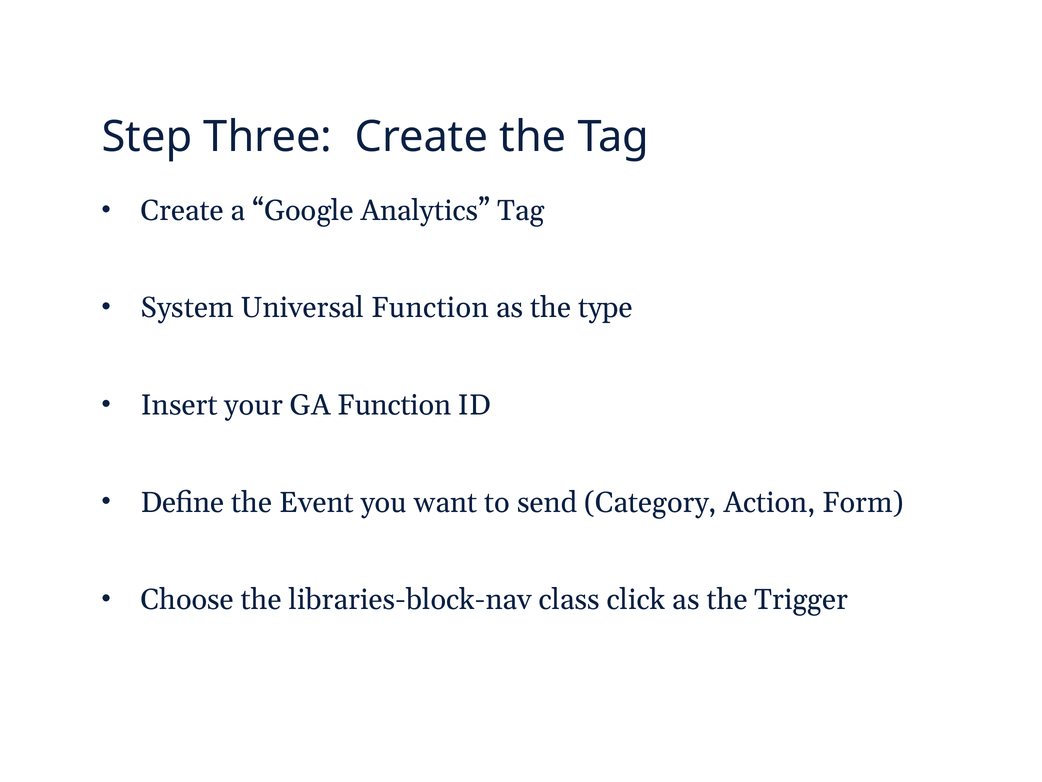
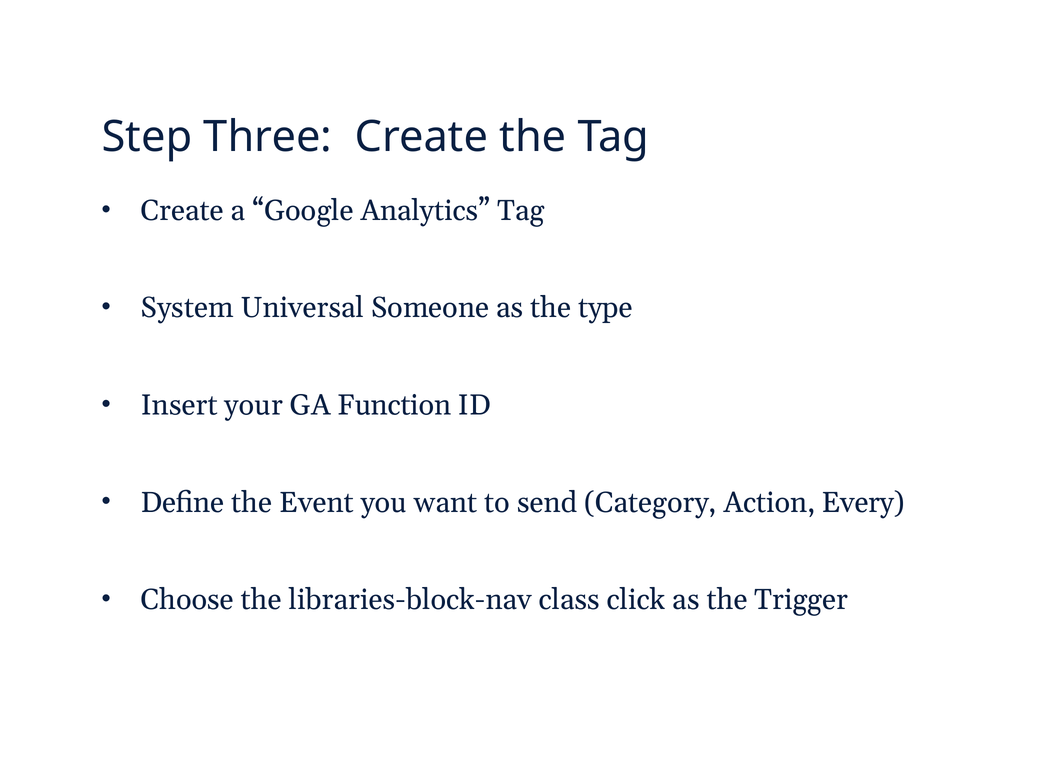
Universal Function: Function -> Someone
Form: Form -> Every
